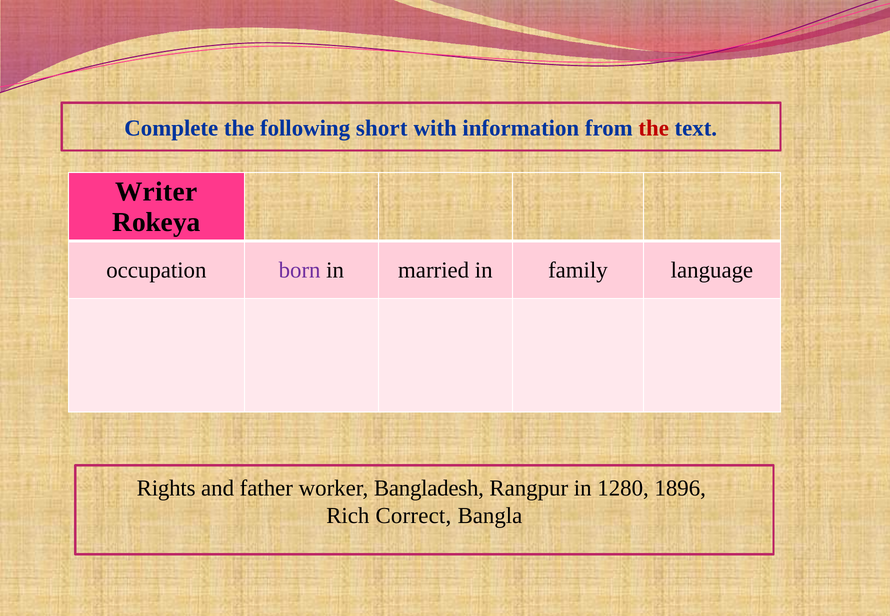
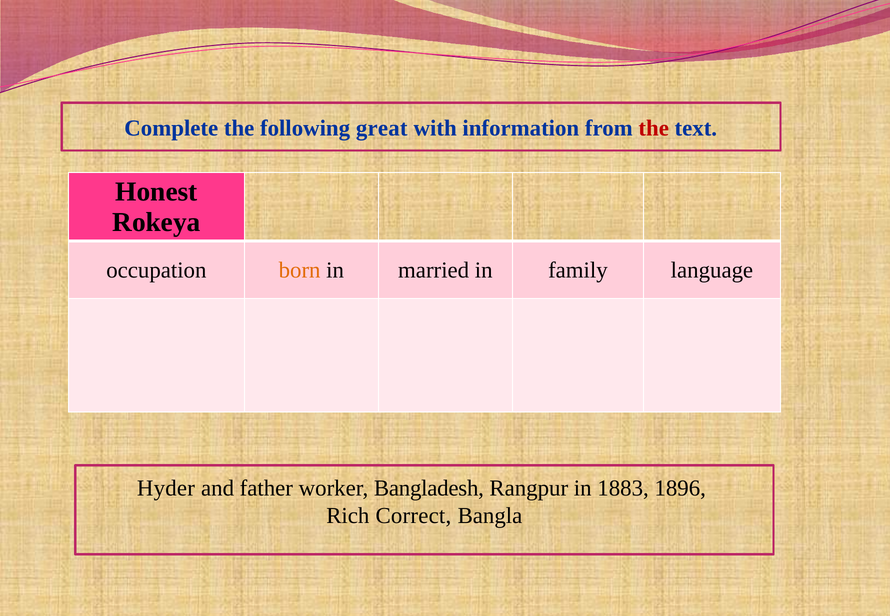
short: short -> great
Writer: Writer -> Honest
born colour: purple -> orange
Rights: Rights -> Hyder
1280: 1280 -> 1883
